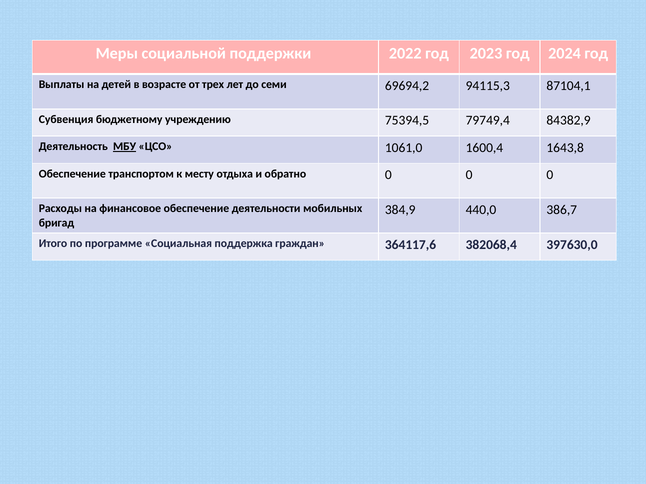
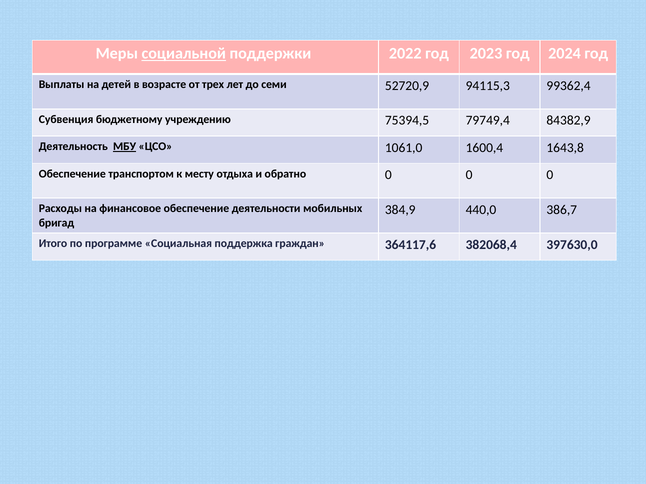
социальной underline: none -> present
69694,2: 69694,2 -> 52720,9
87104,1: 87104,1 -> 99362,4
